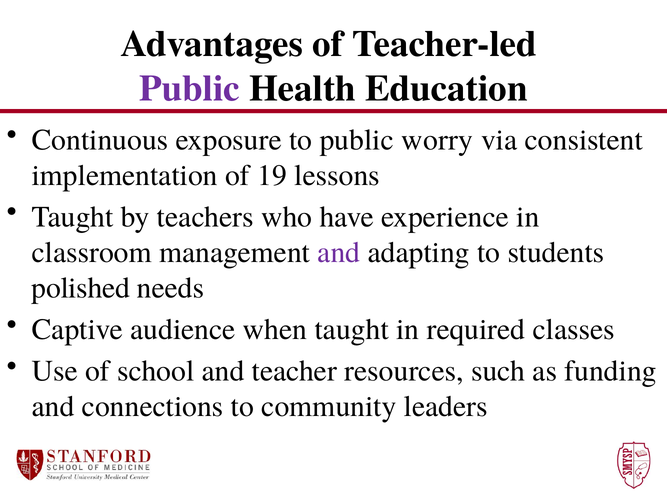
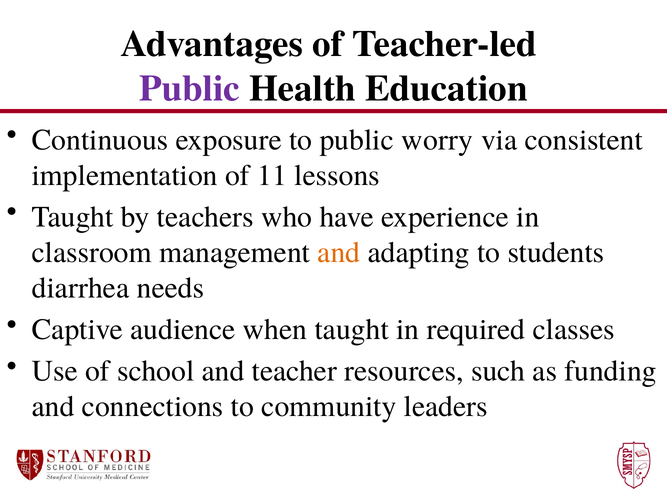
19: 19 -> 11
and at (339, 253) colour: purple -> orange
polished: polished -> diarrhea
